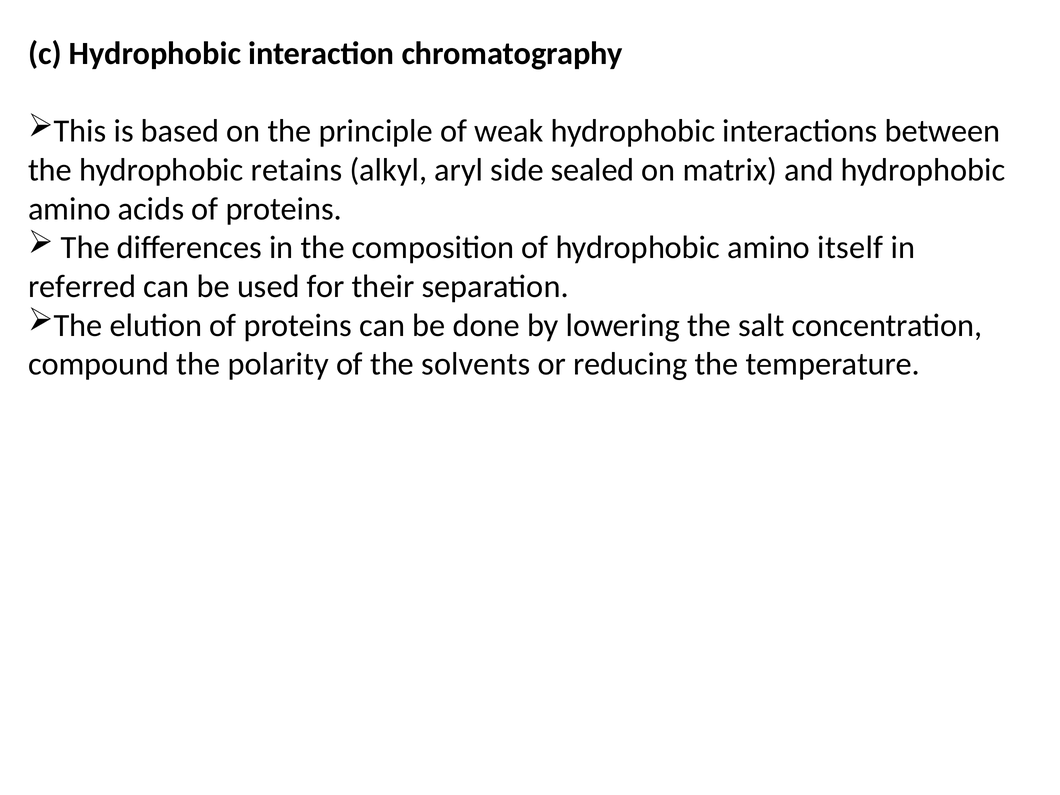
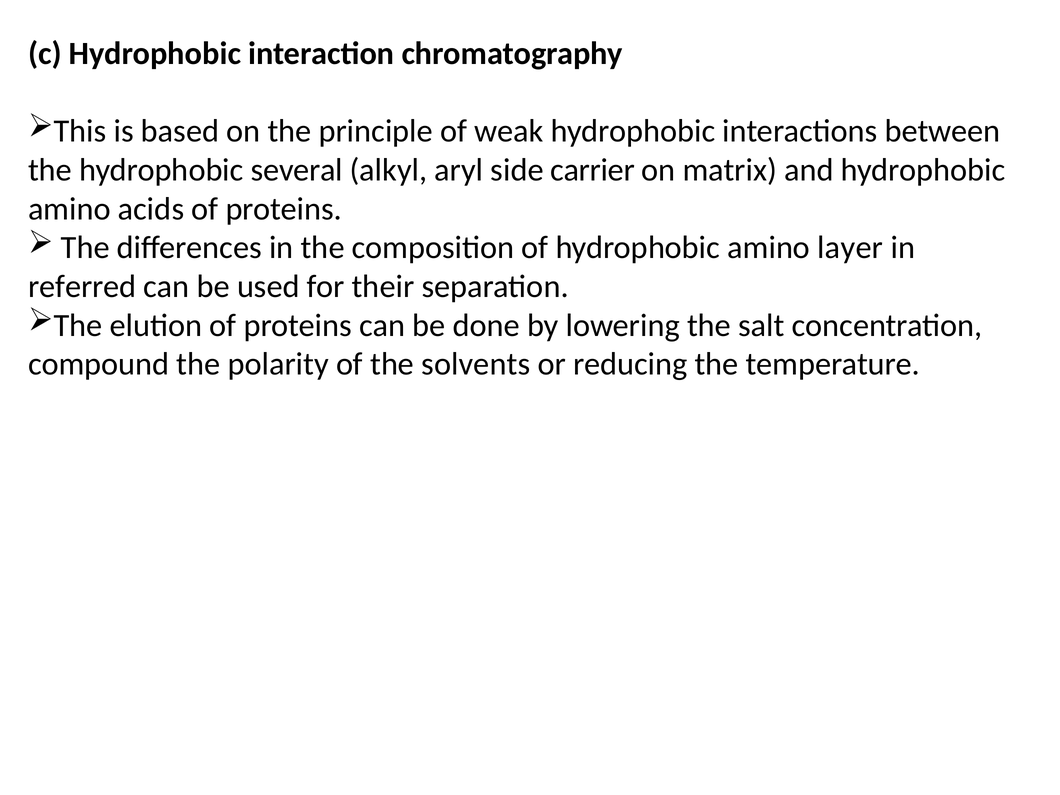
retains: retains -> several
sealed: sealed -> carrier
itself: itself -> layer
